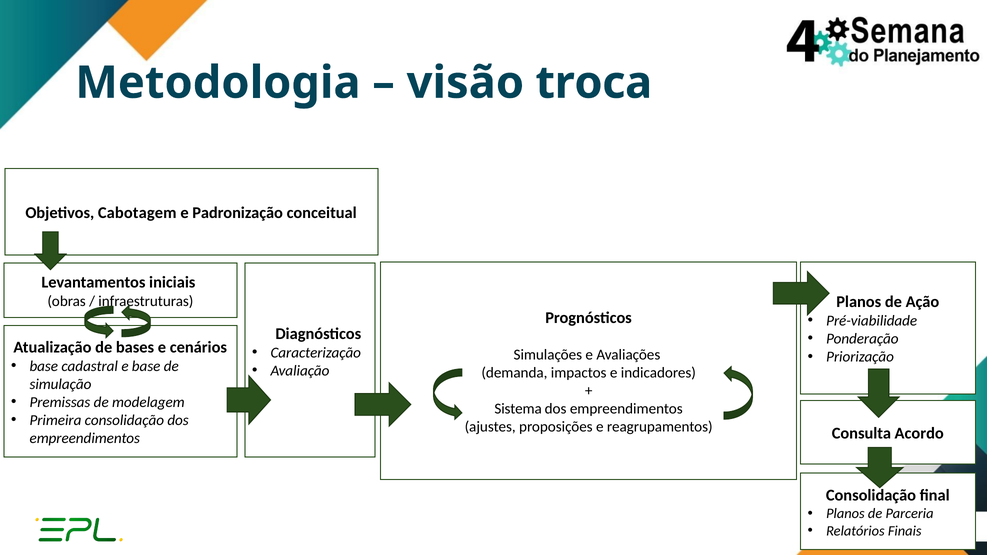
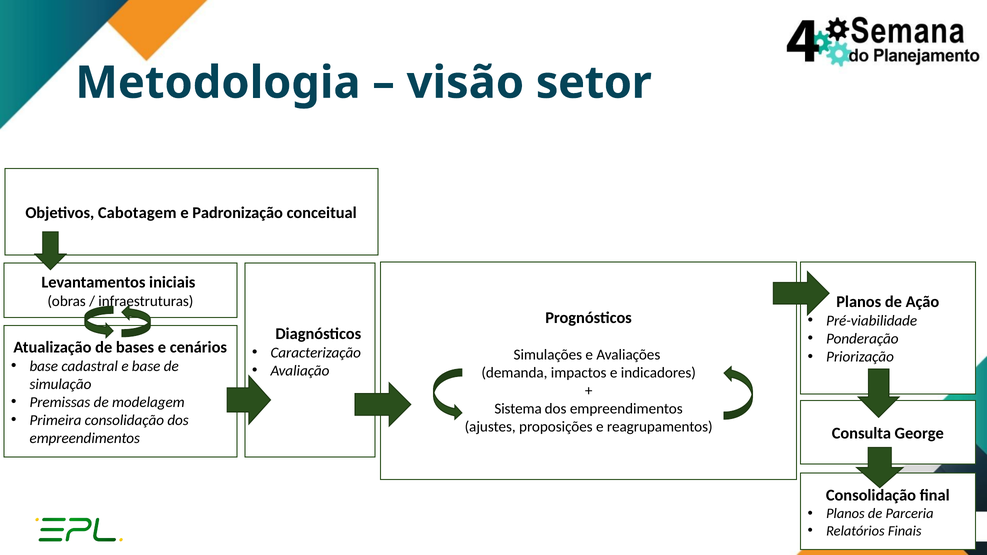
troca: troca -> setor
Acordo: Acordo -> George
